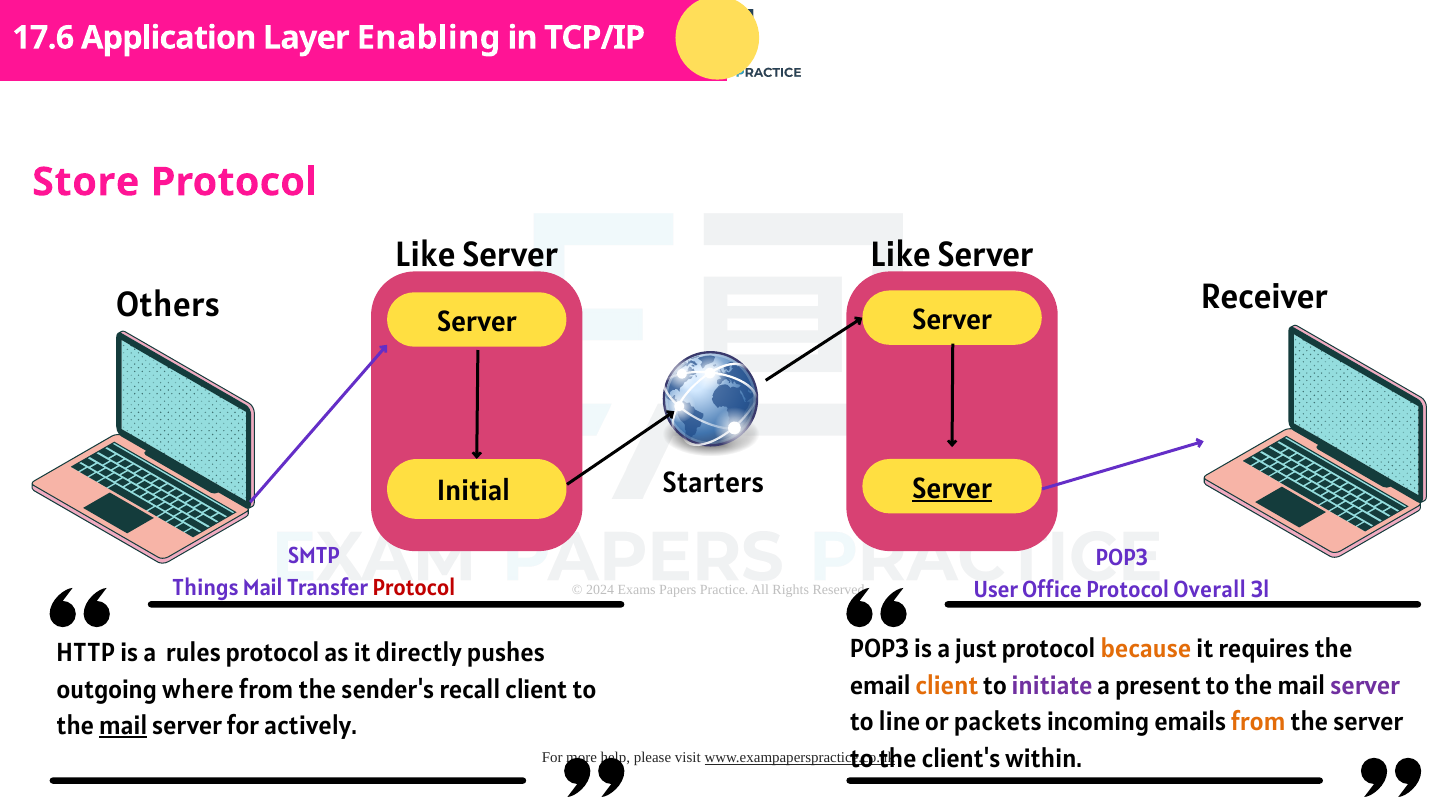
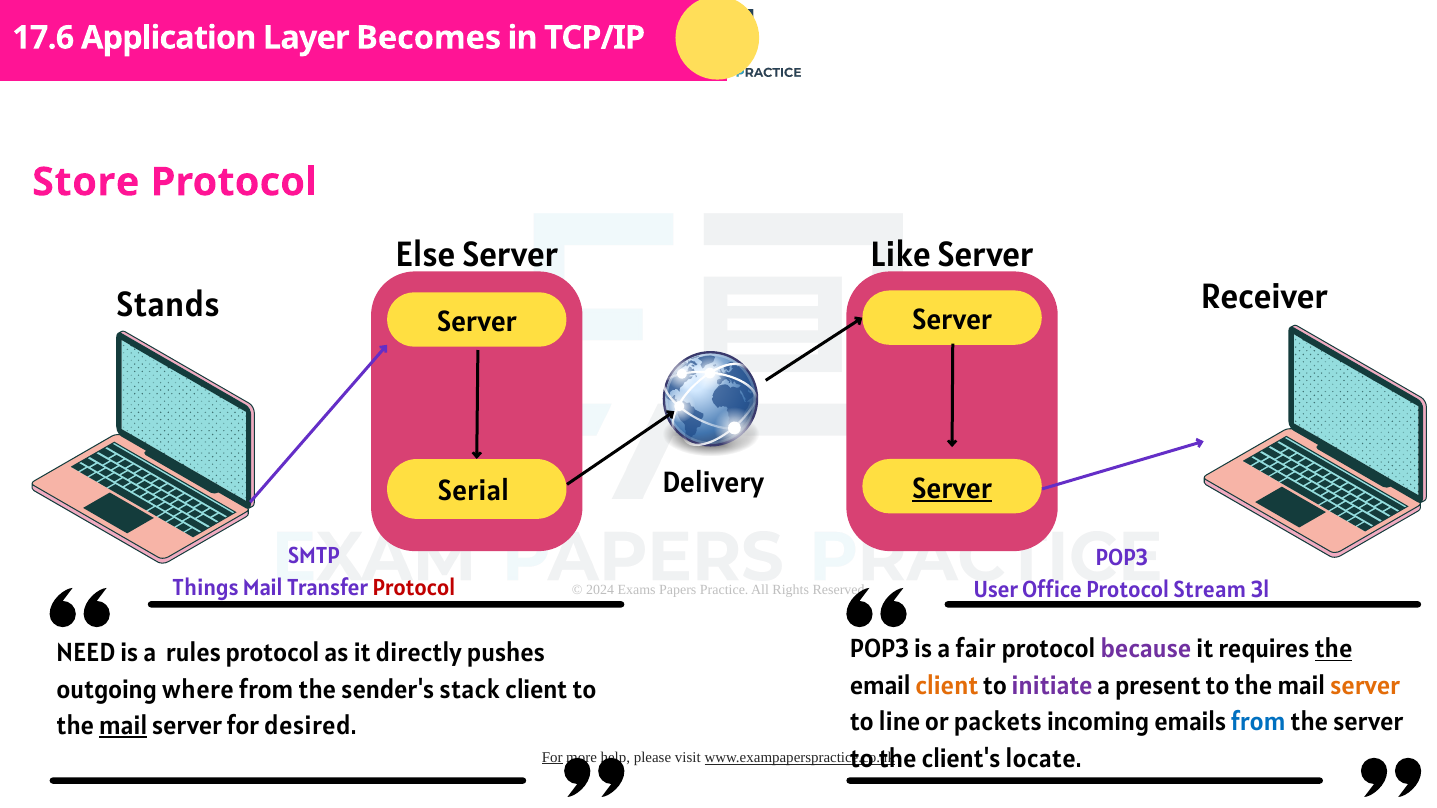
Enabling: Enabling -> Becomes
Like at (426, 255): Like -> Else
Others: Others -> Stands
Starters: Starters -> Delivery
Initial: Initial -> Serial
Overall: Overall -> Stream
just: just -> fair
because colour: orange -> purple
the at (1334, 649) underline: none -> present
HTTP: HTTP -> NEED
server at (1365, 686) colour: purple -> orange
recall: recall -> stack
from at (1258, 722) colour: orange -> blue
actively: actively -> desired
within: within -> locate
For at (552, 758) underline: none -> present
